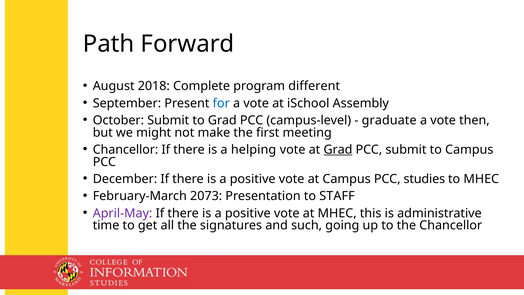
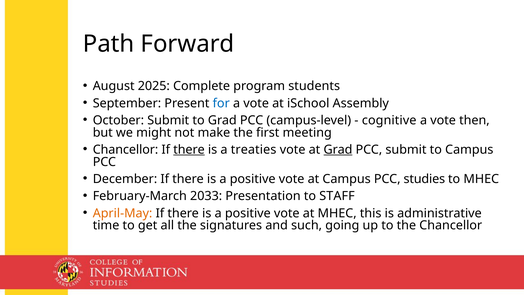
2018: 2018 -> 2025
different: different -> students
graduate: graduate -> cognitive
there at (189, 150) underline: none -> present
helping: helping -> treaties
2073: 2073 -> 2033
April-May colour: purple -> orange
